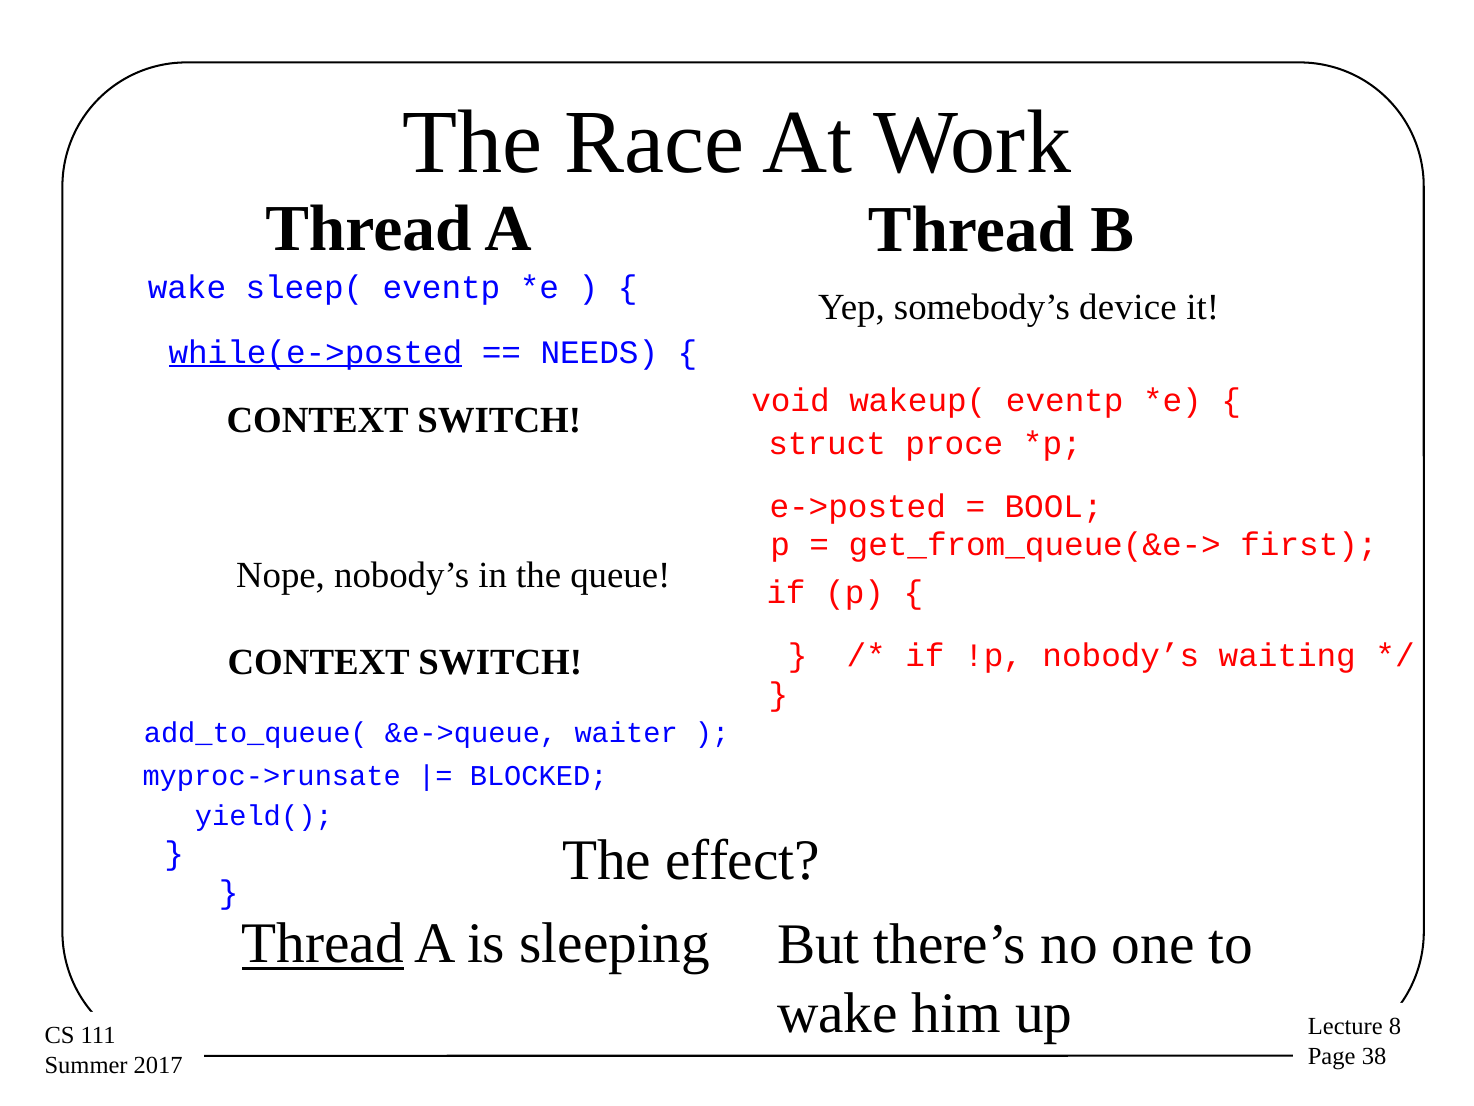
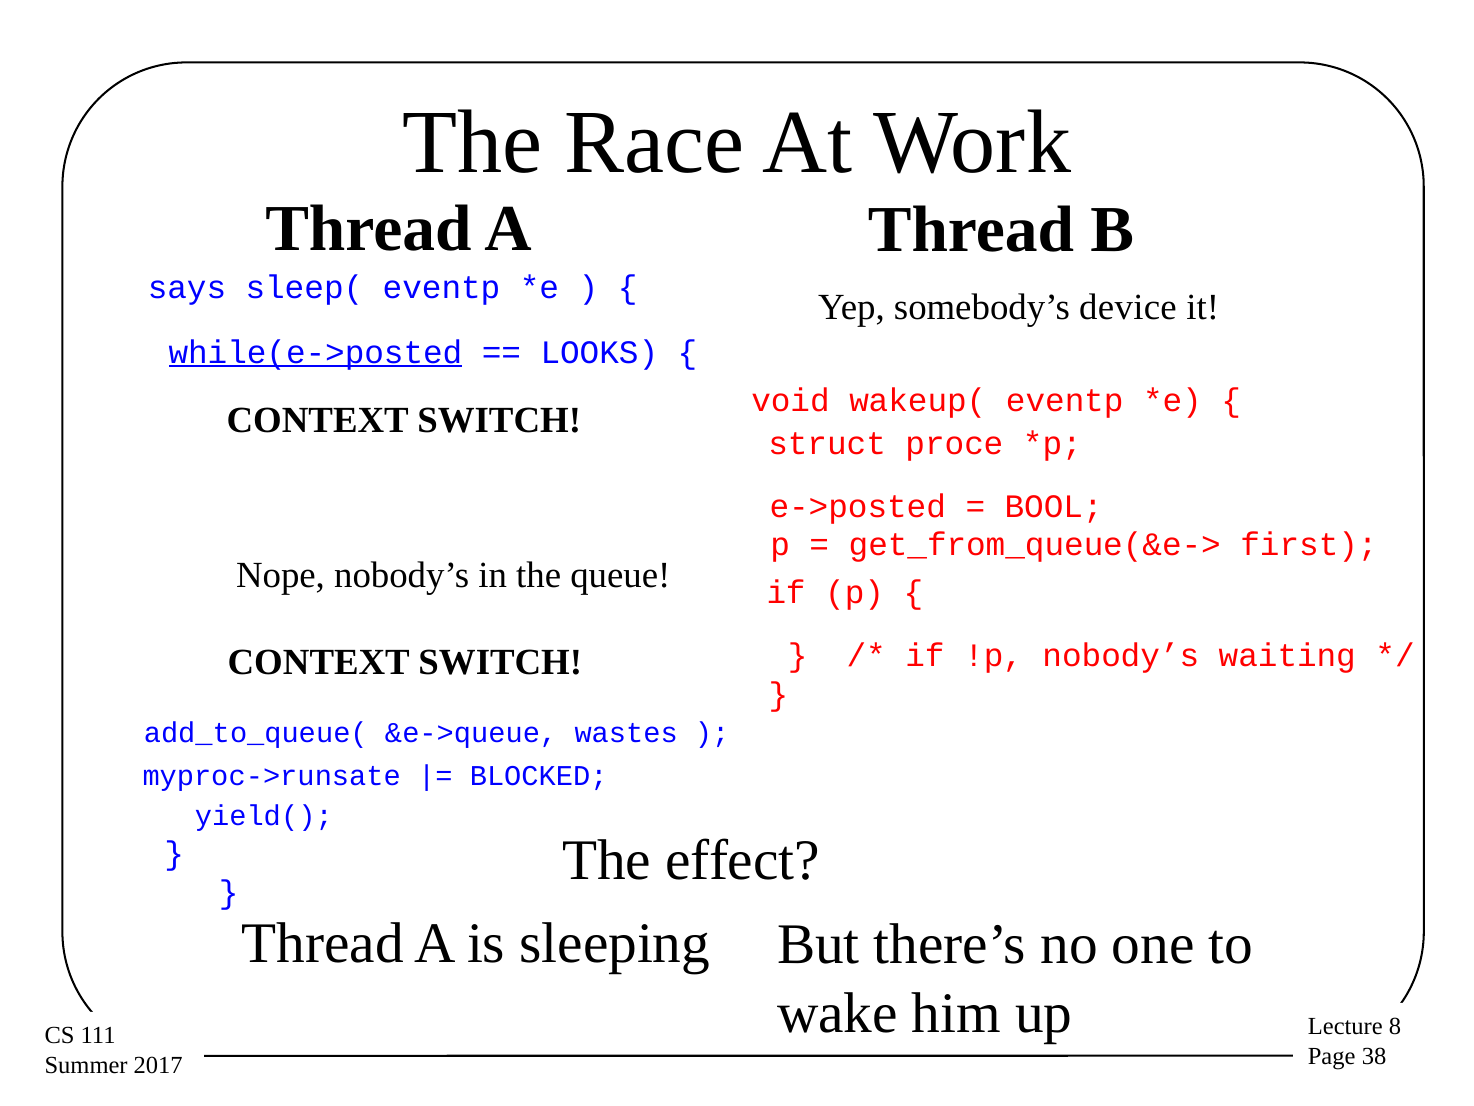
wake at (187, 287): wake -> says
NEEDS: NEEDS -> LOOKS
waiter: waiter -> wastes
Thread at (323, 944) underline: present -> none
